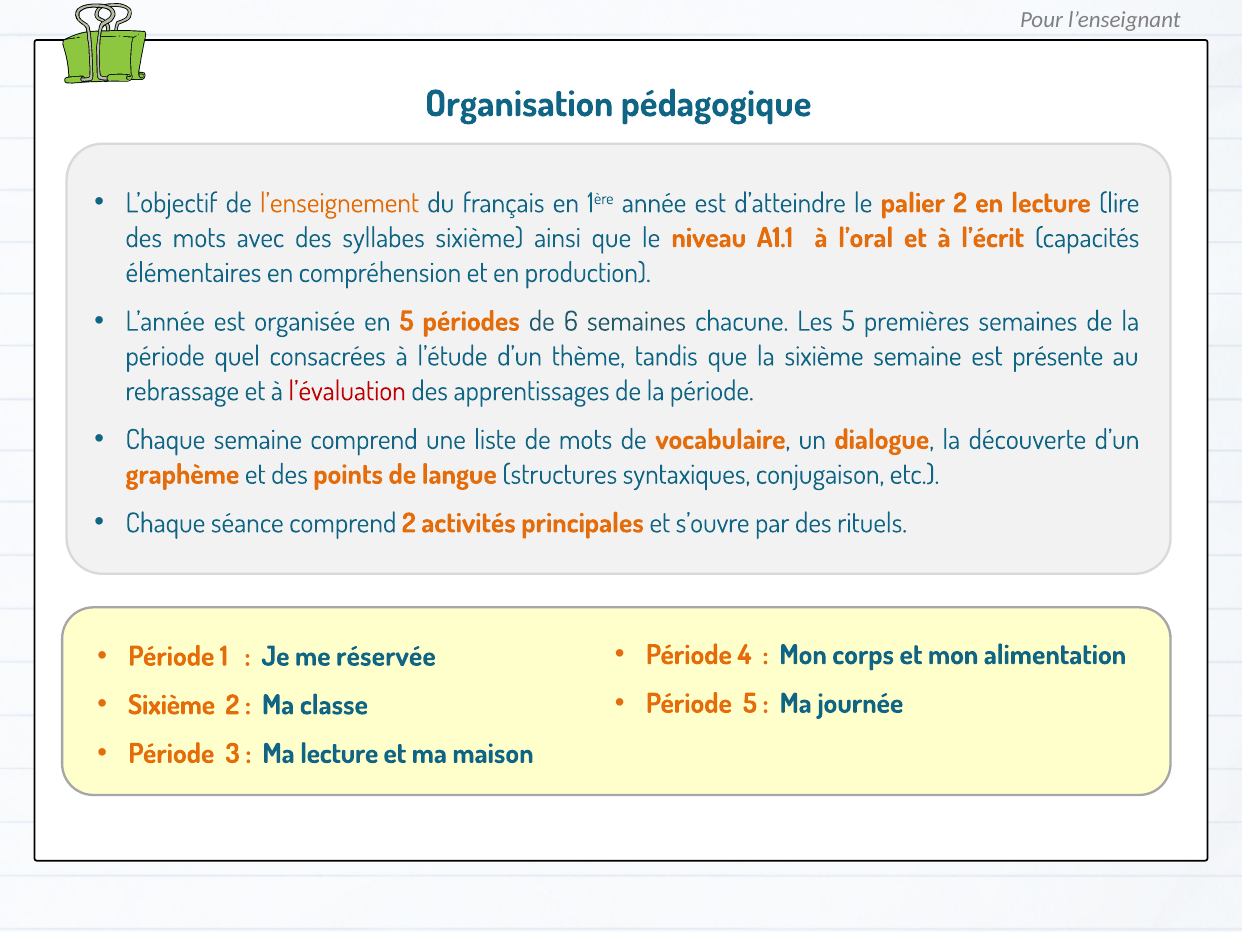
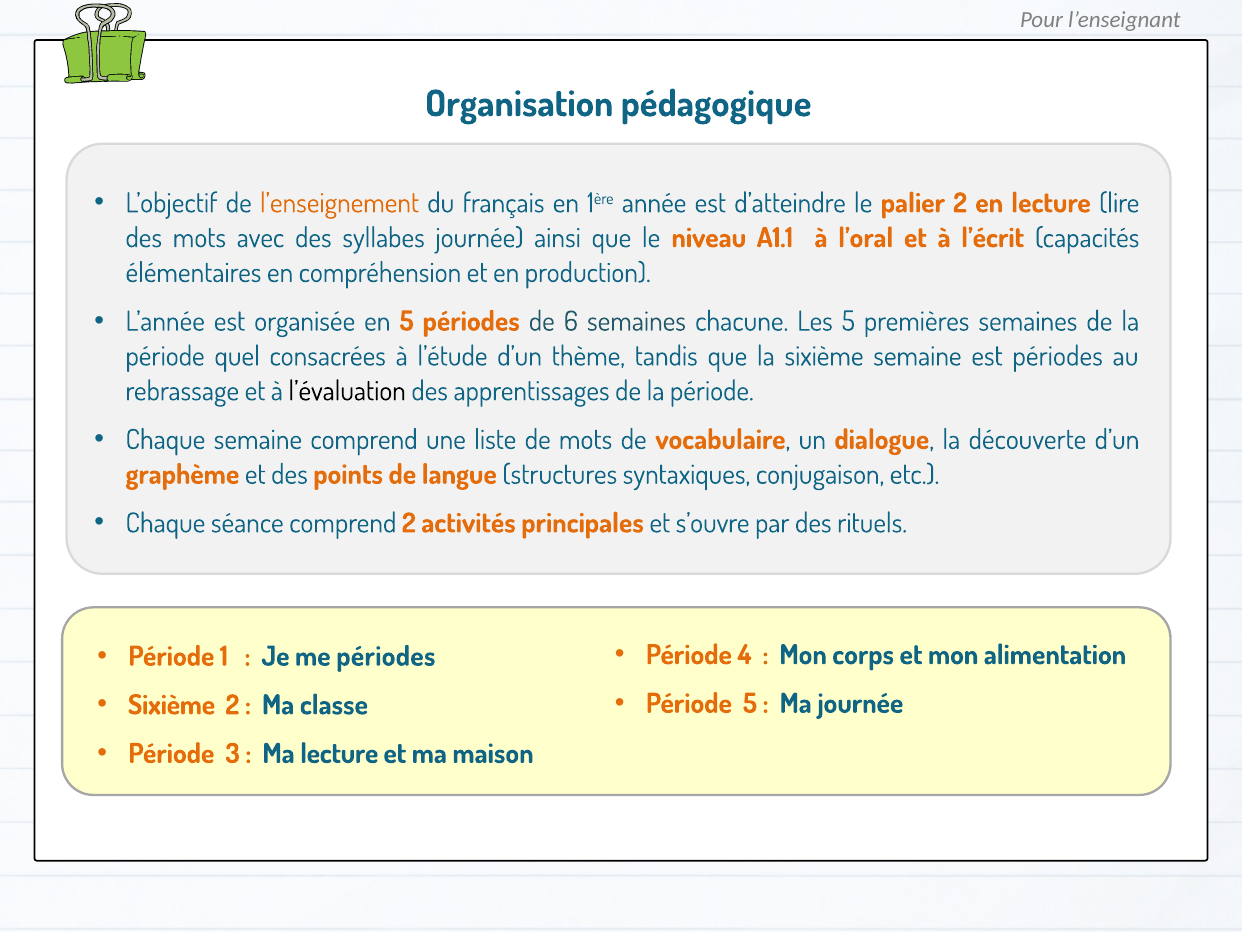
syllabes sixième: sixième -> journée
est présente: présente -> périodes
l’évaluation colour: red -> black
me réservée: réservée -> périodes
